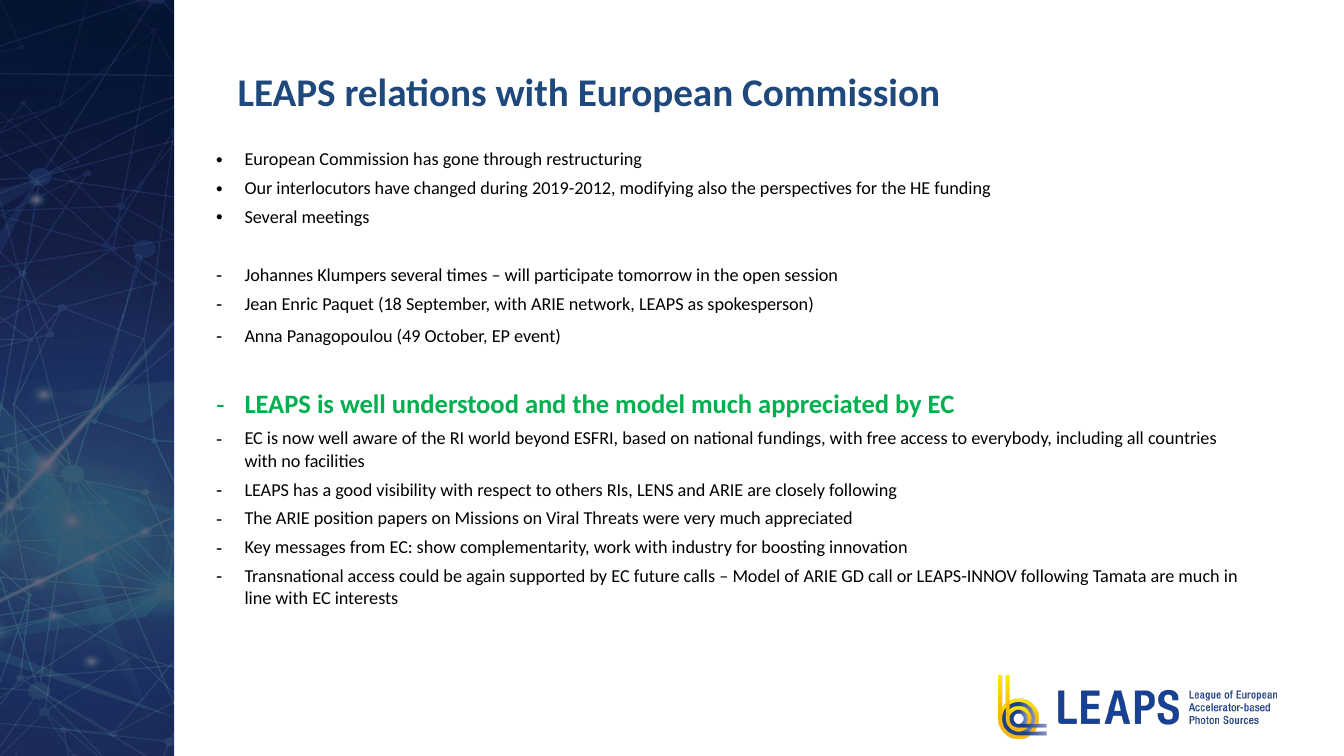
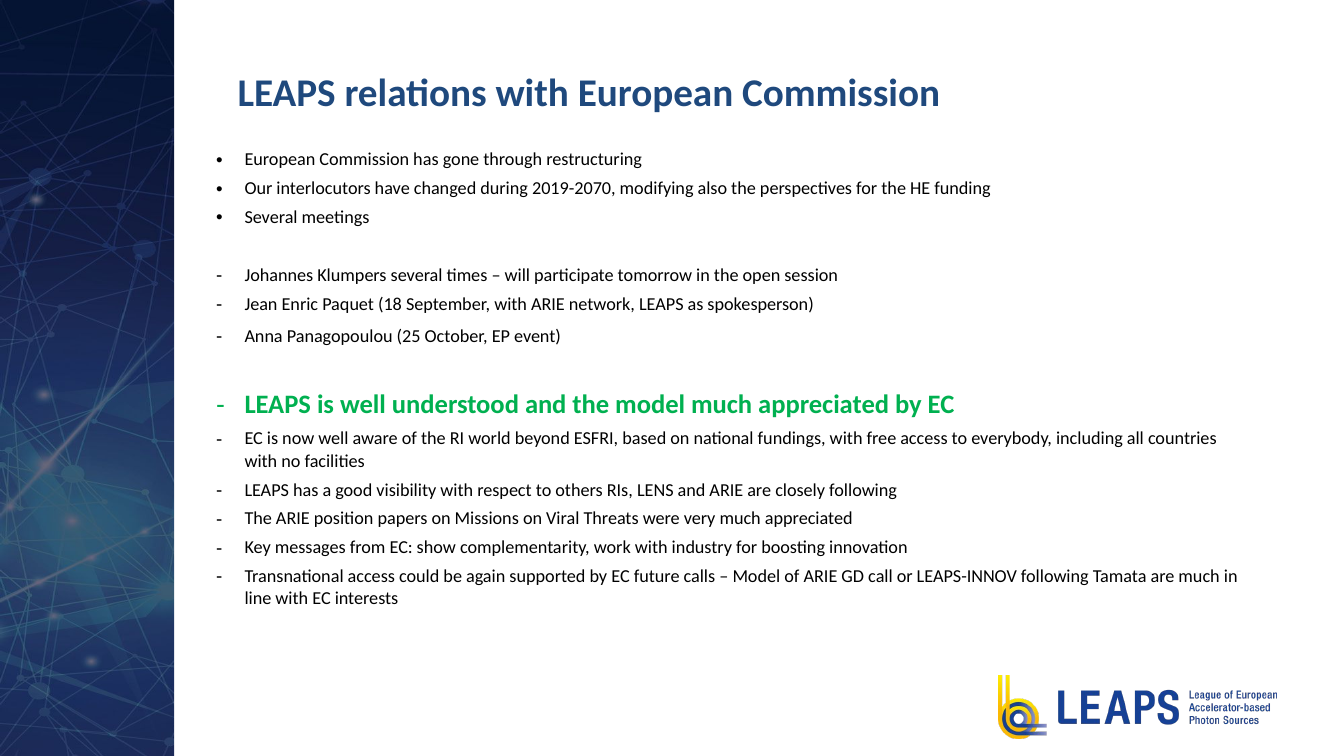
2019-2012: 2019-2012 -> 2019-2070
49: 49 -> 25
